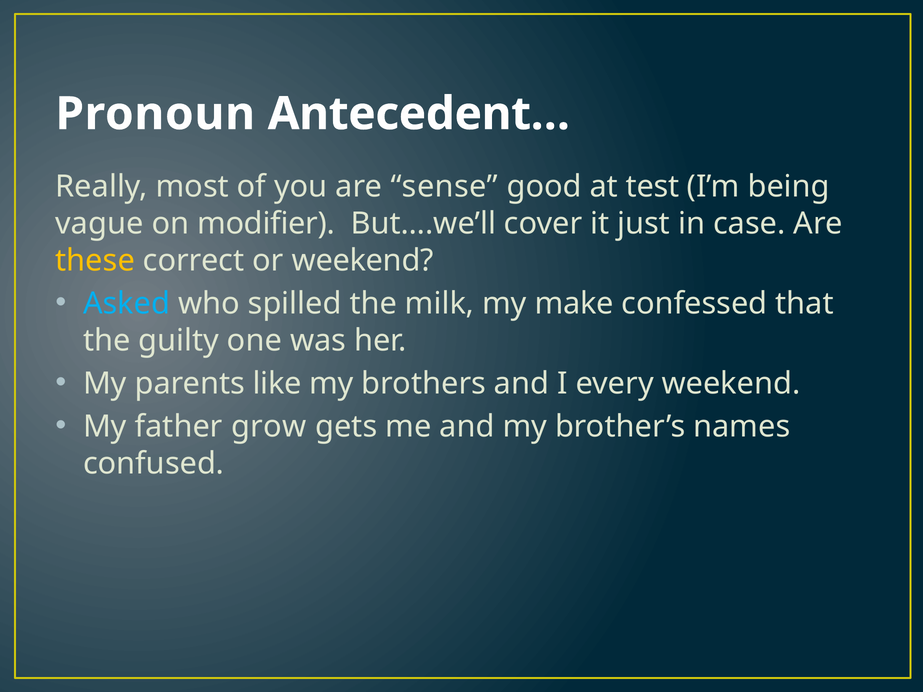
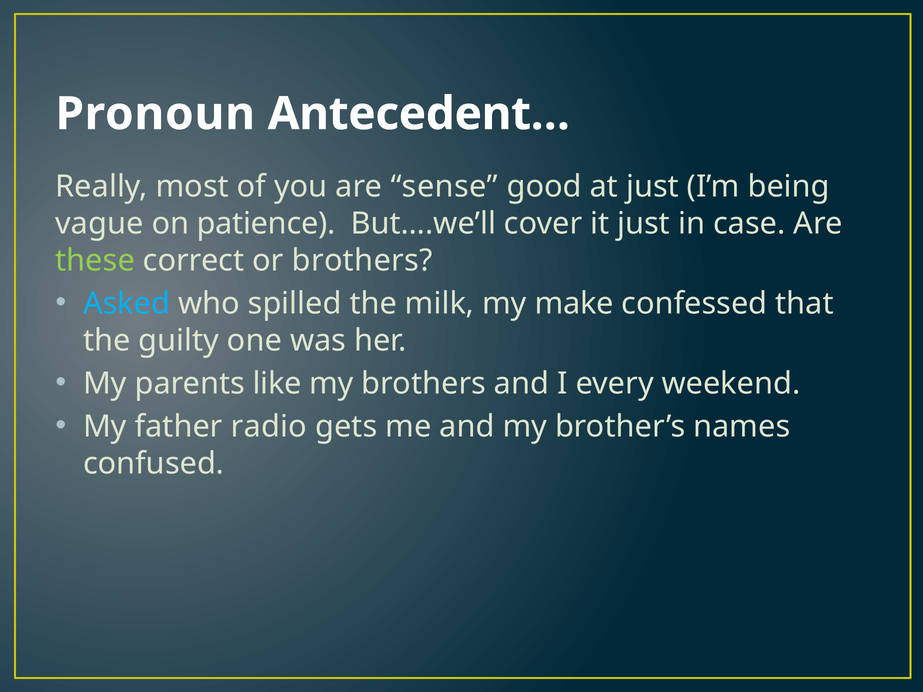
at test: test -> just
modifier: modifier -> patience
these colour: yellow -> light green
or weekend: weekend -> brothers
grow: grow -> radio
